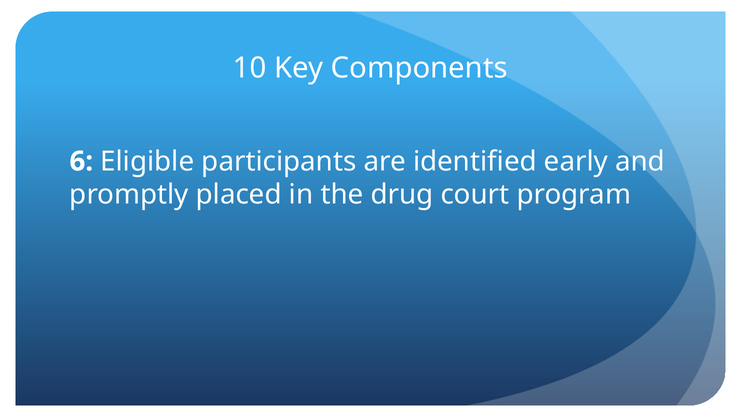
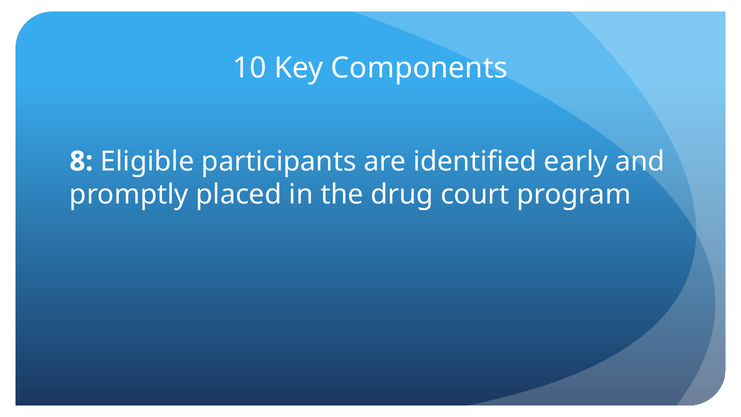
6: 6 -> 8
